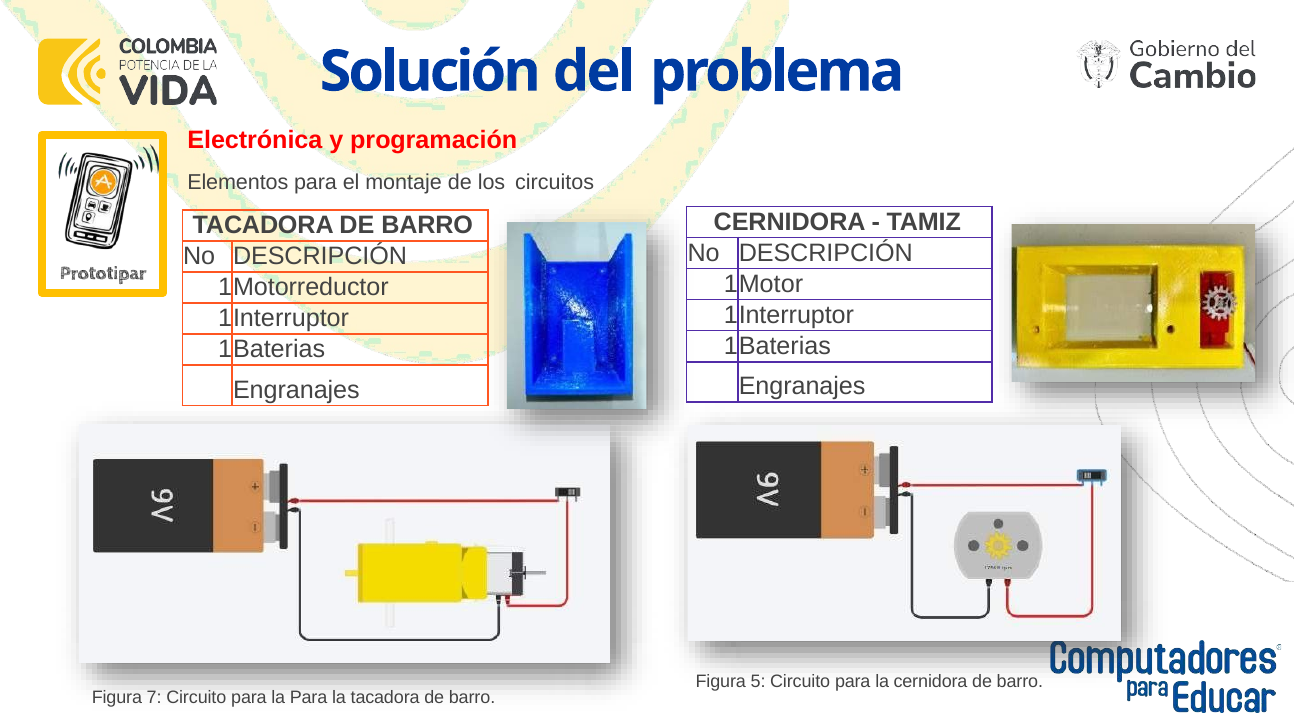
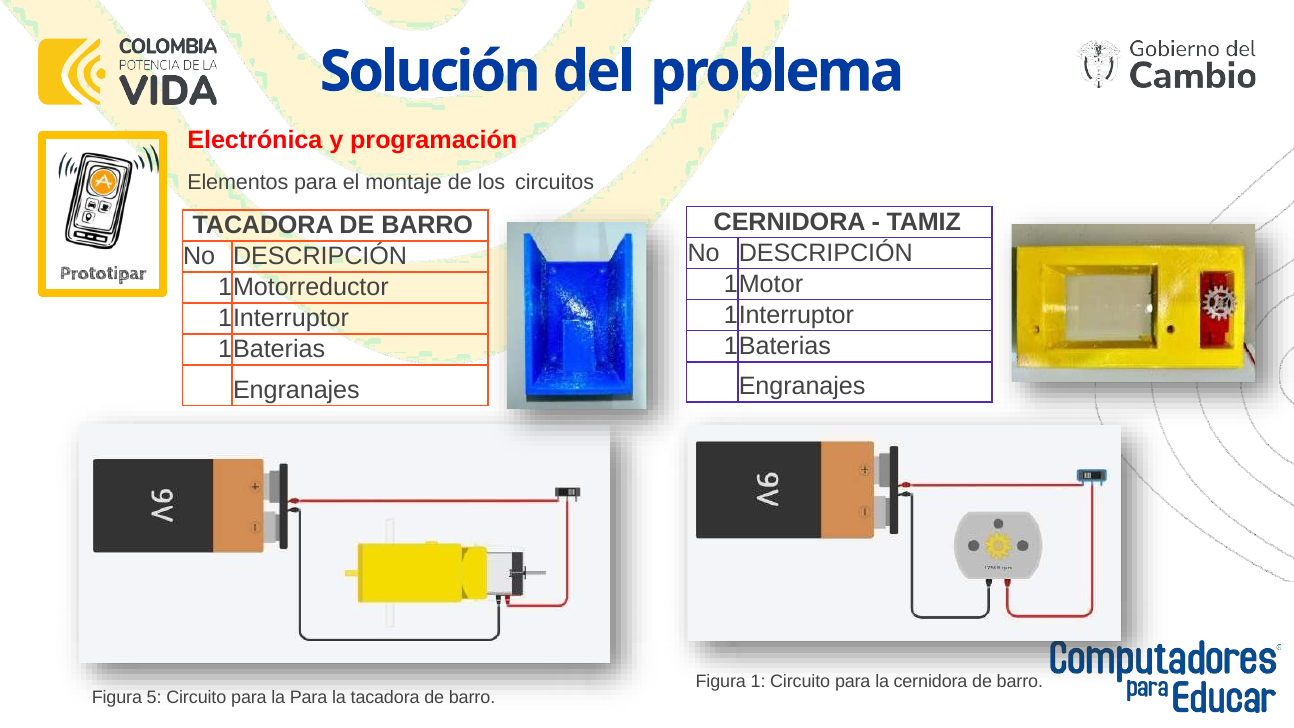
5: 5 -> 1
7: 7 -> 5
